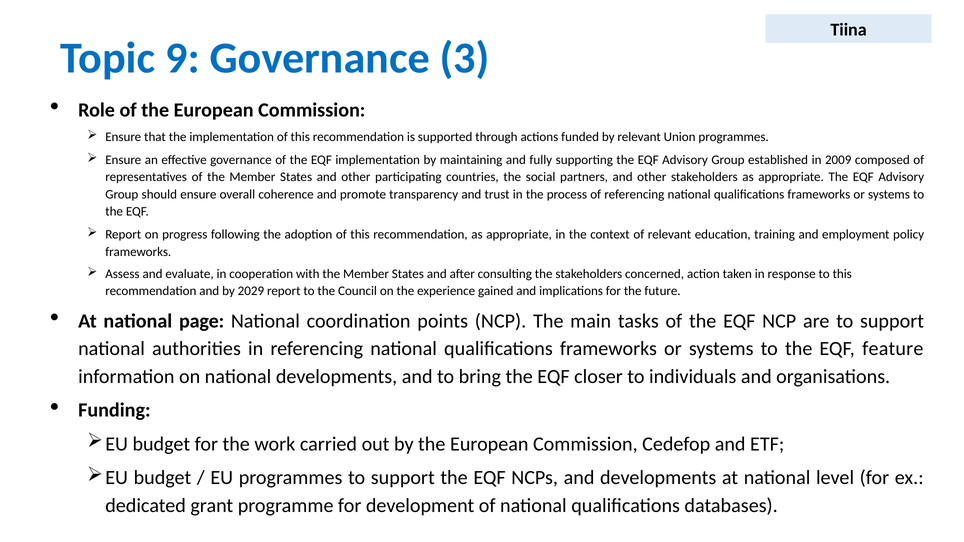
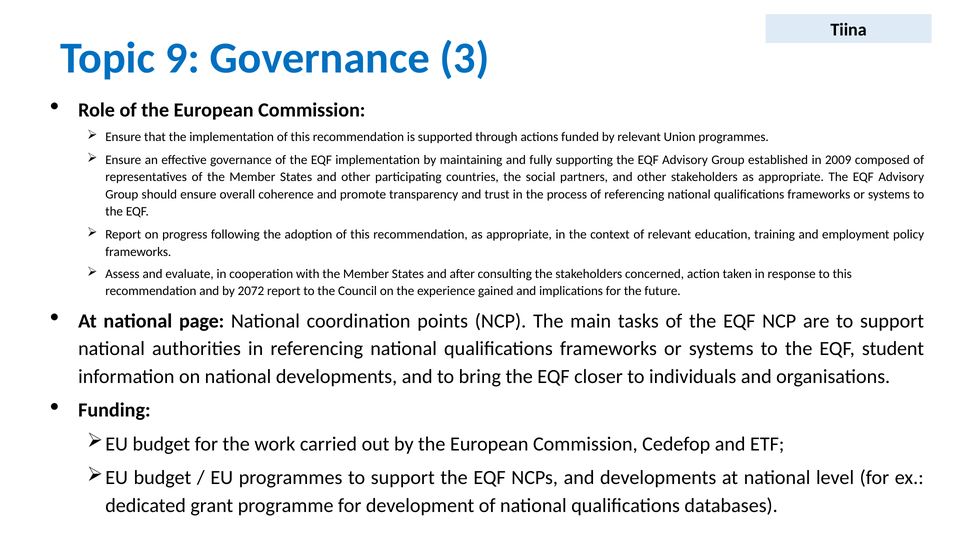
2029: 2029 -> 2072
feature: feature -> student
